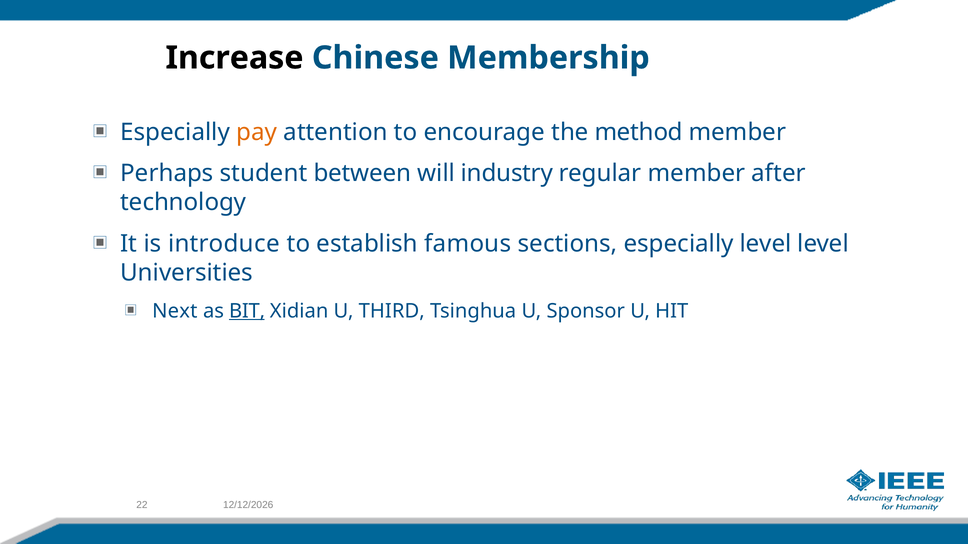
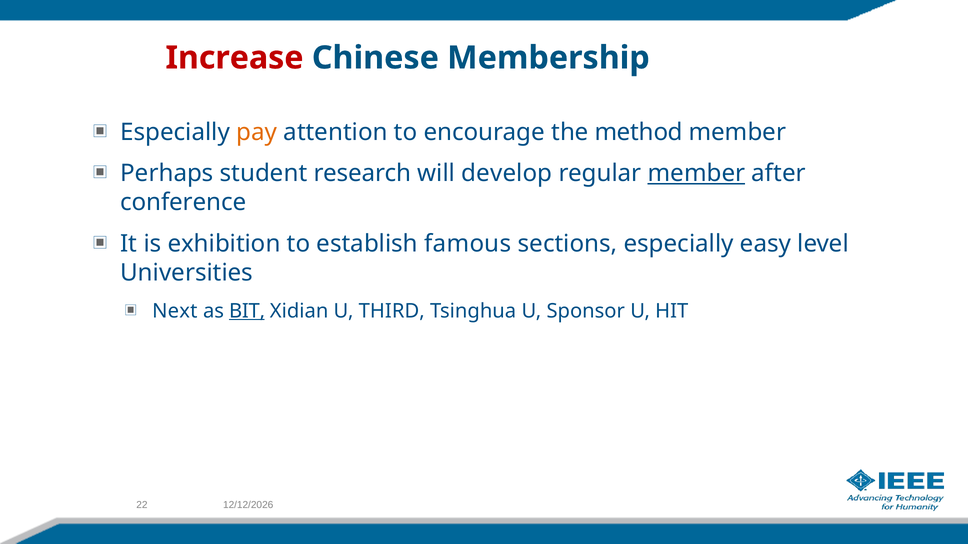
Increase colour: black -> red
between: between -> research
industry: industry -> develop
member at (696, 174) underline: none -> present
technology: technology -> conference
introduce: introduce -> exhibition
especially level: level -> easy
